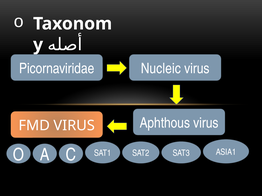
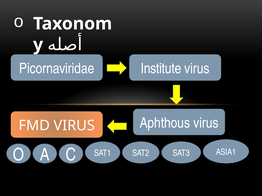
Nucleic: Nucleic -> Institute
